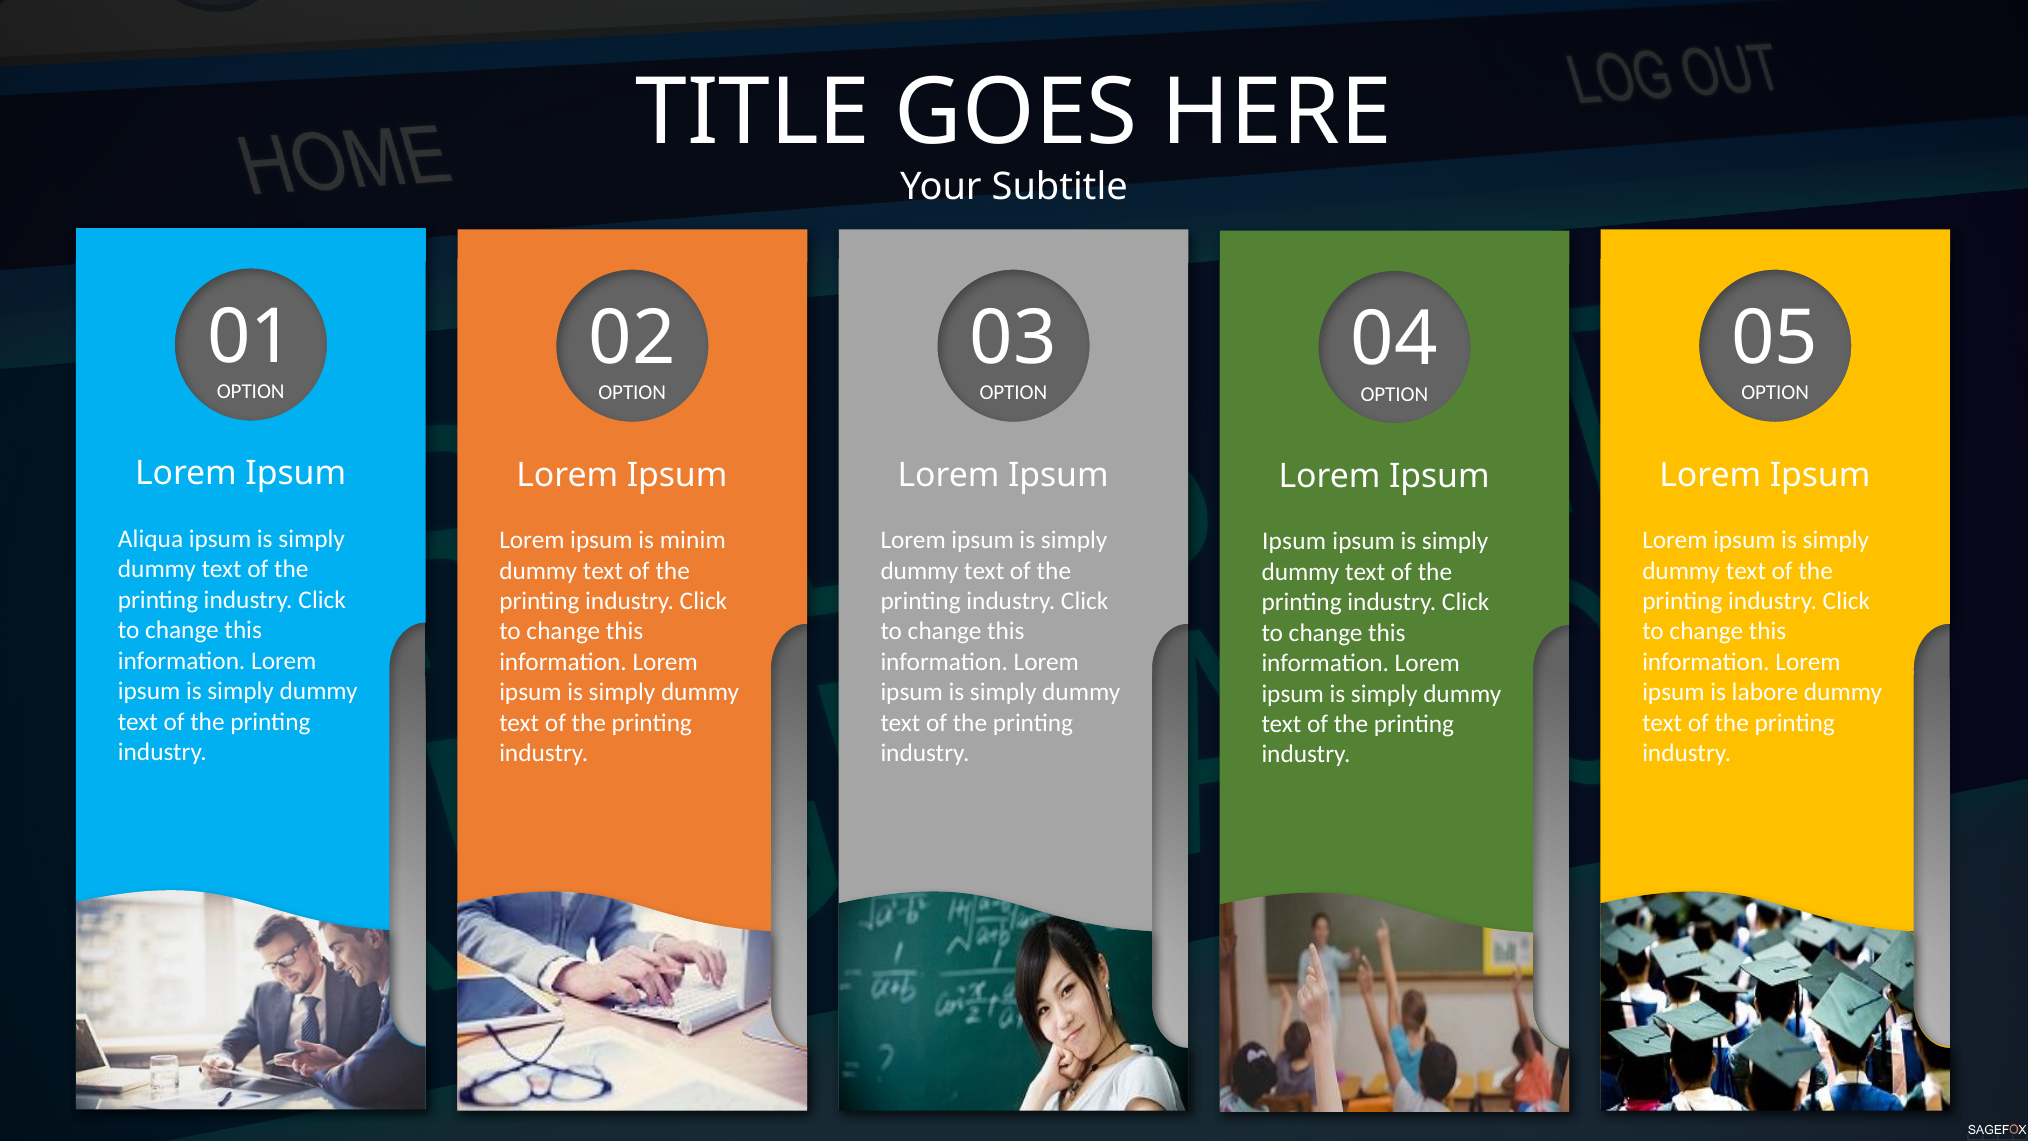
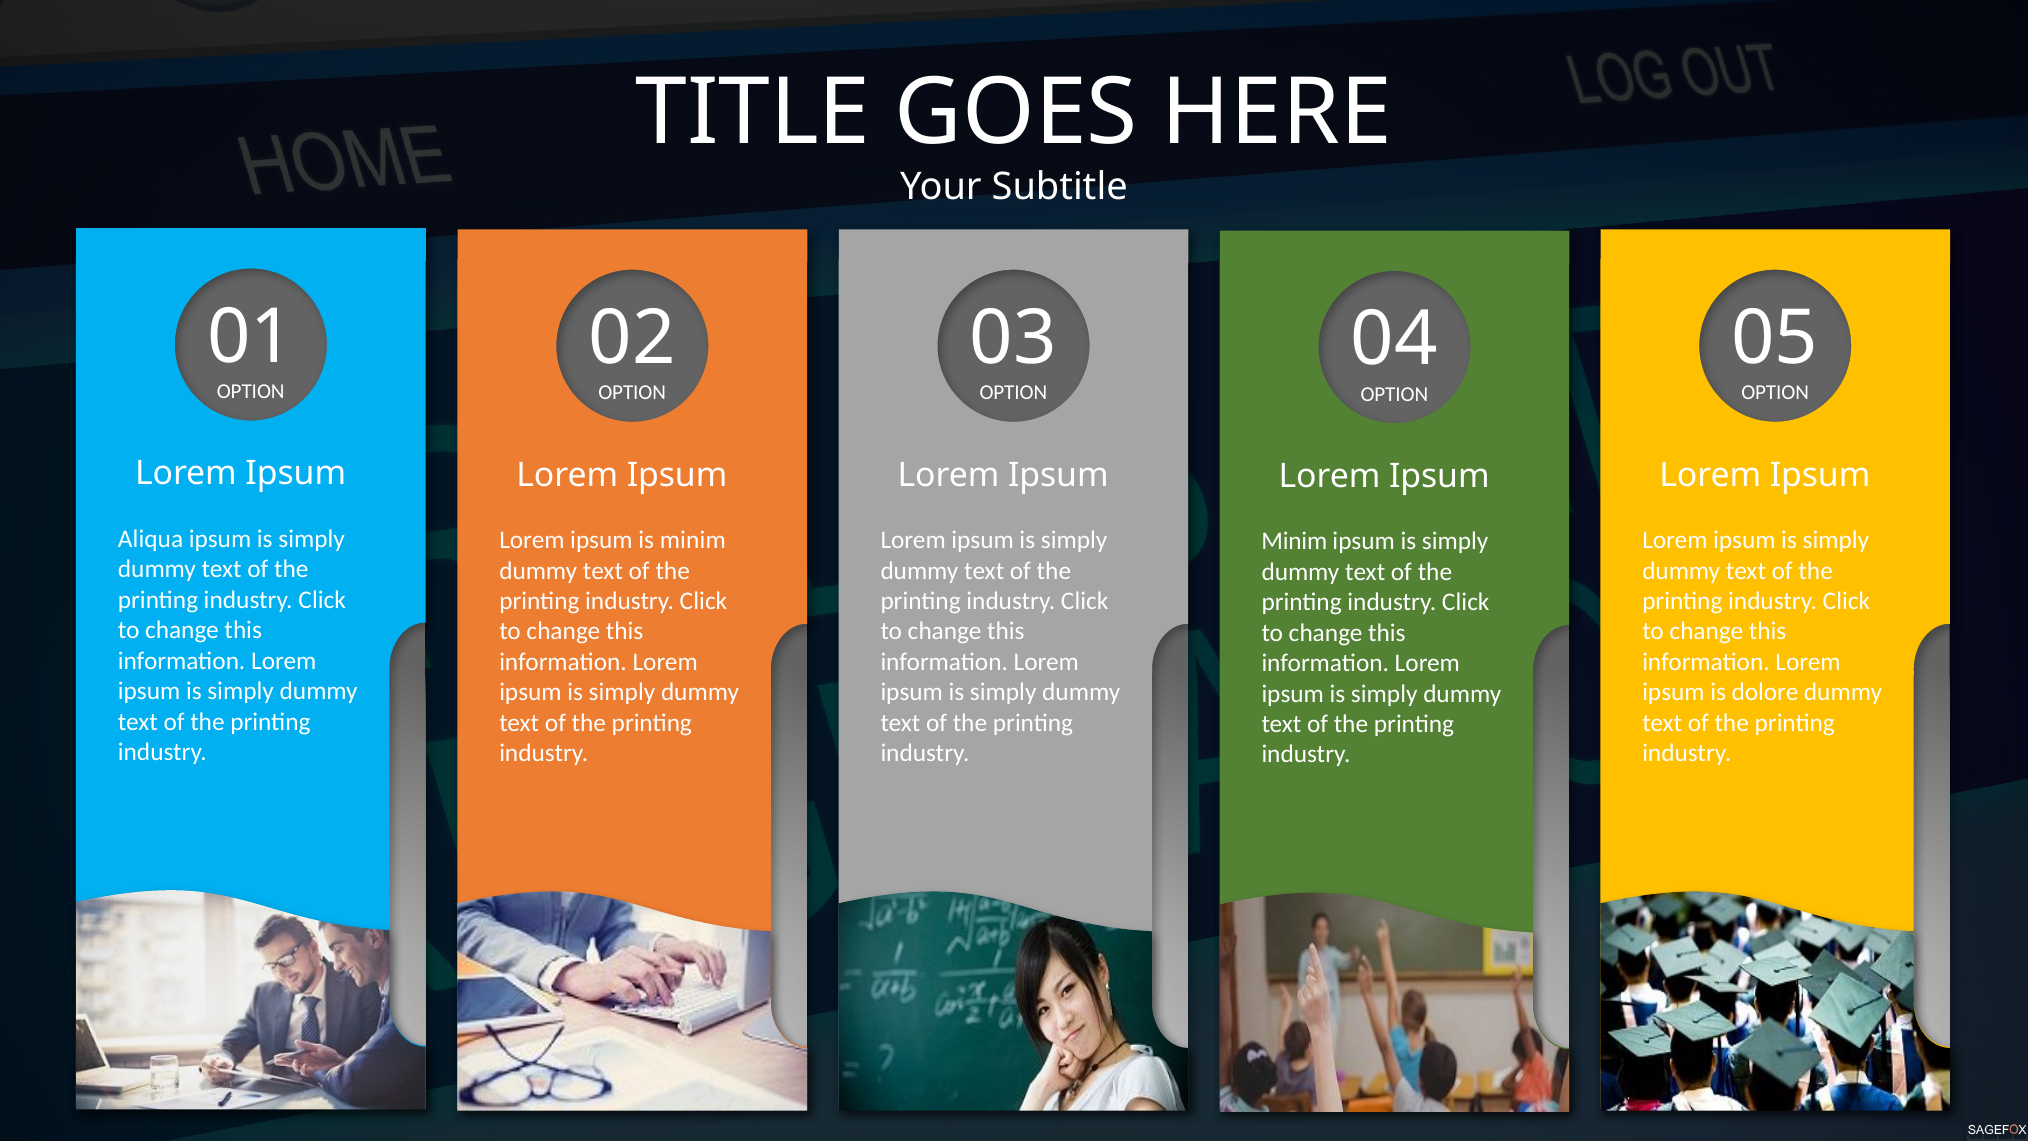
Ipsum at (1294, 541): Ipsum -> Minim
labore: labore -> dolore
